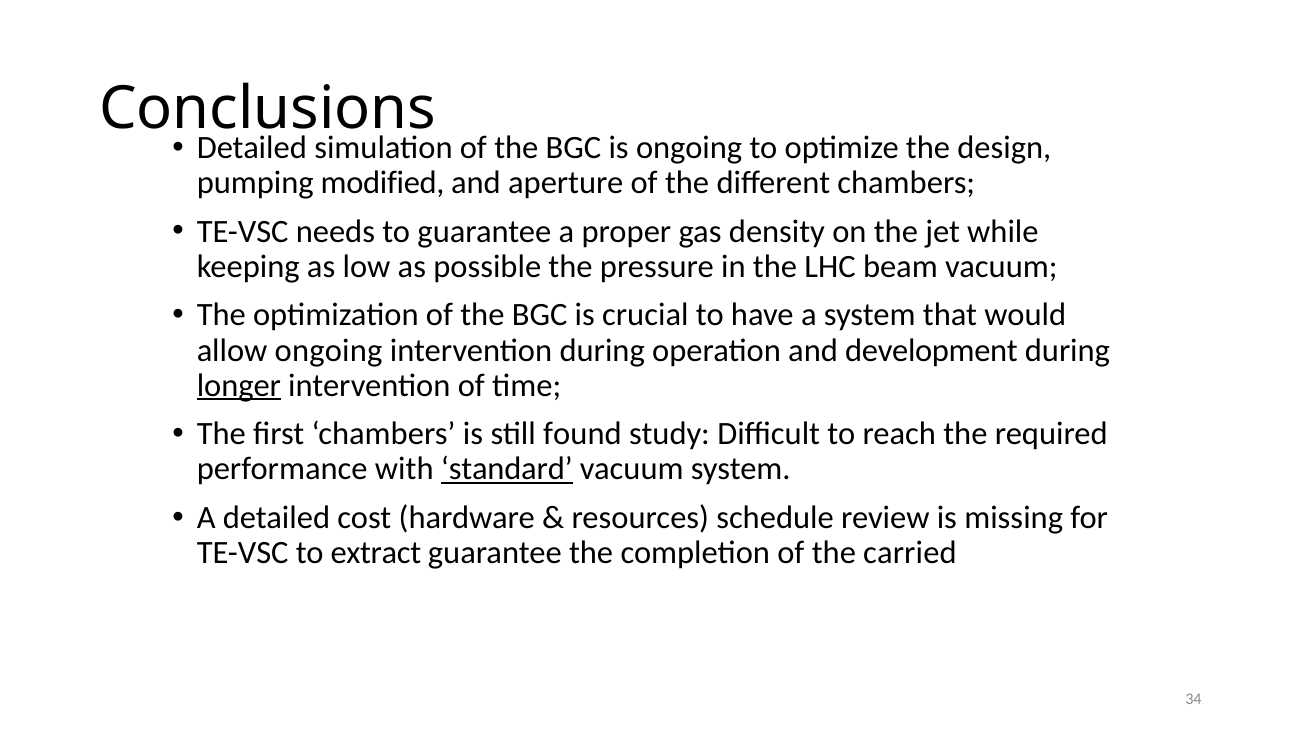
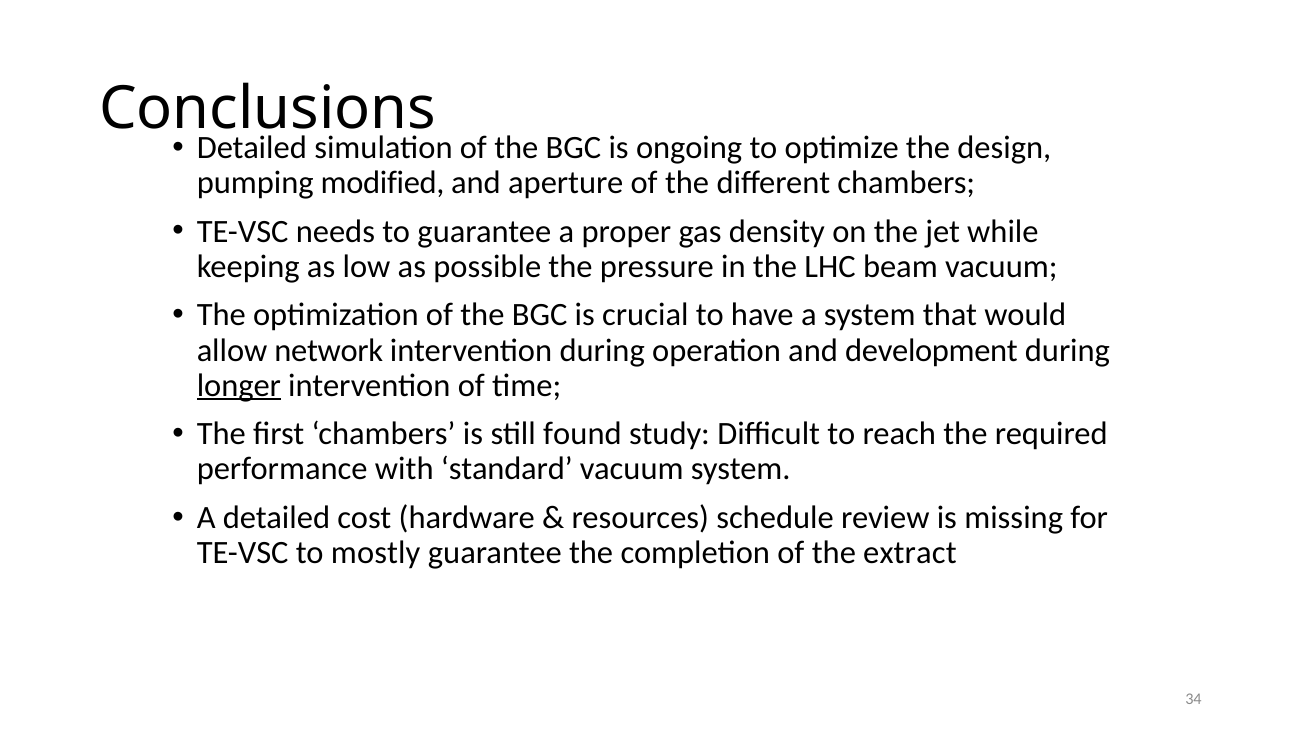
allow ongoing: ongoing -> network
standard underline: present -> none
extract: extract -> mostly
carried: carried -> extract
